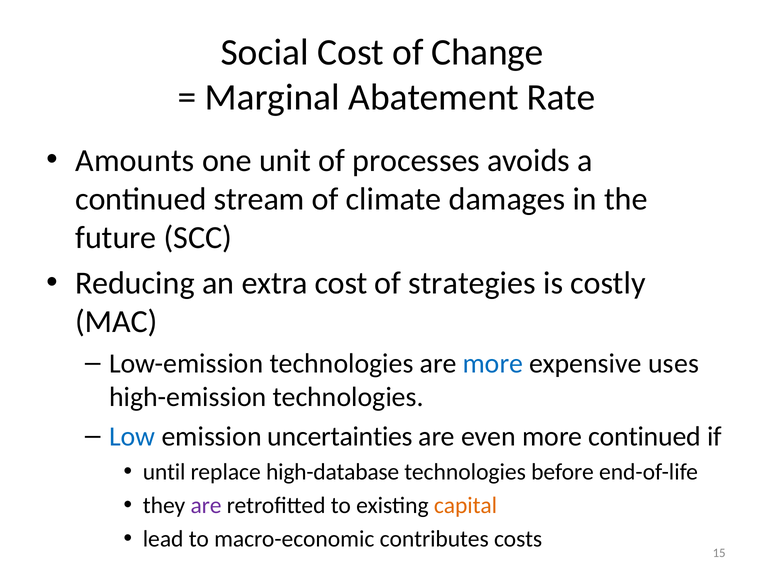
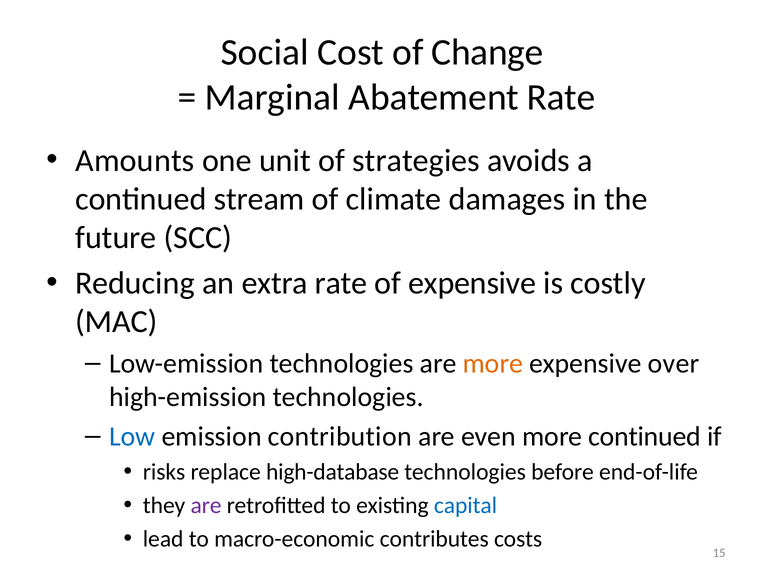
processes: processes -> strategies
extra cost: cost -> rate
of strategies: strategies -> expensive
more at (493, 364) colour: blue -> orange
uses: uses -> over
uncertainties: uncertainties -> contribution
until: until -> risks
capital colour: orange -> blue
